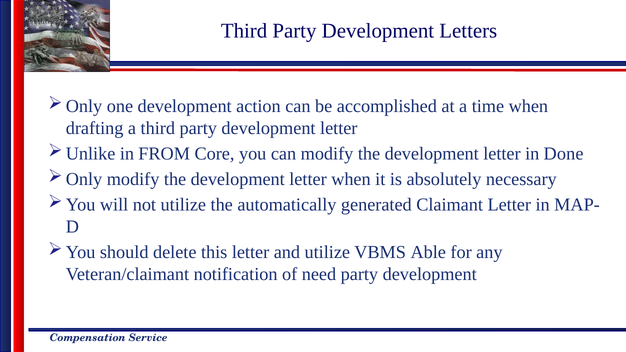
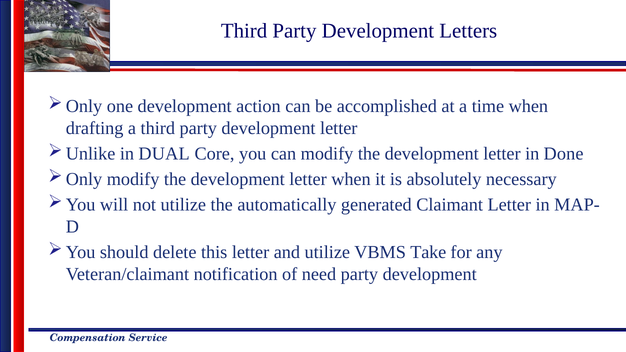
FROM: FROM -> DUAL
Able: Able -> Take
